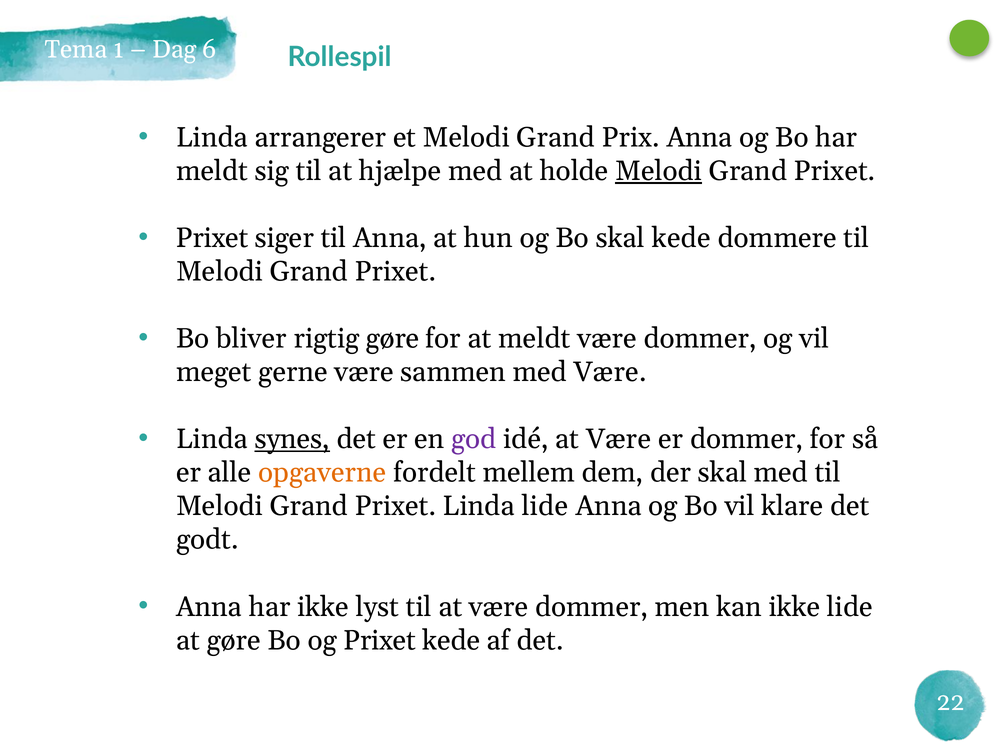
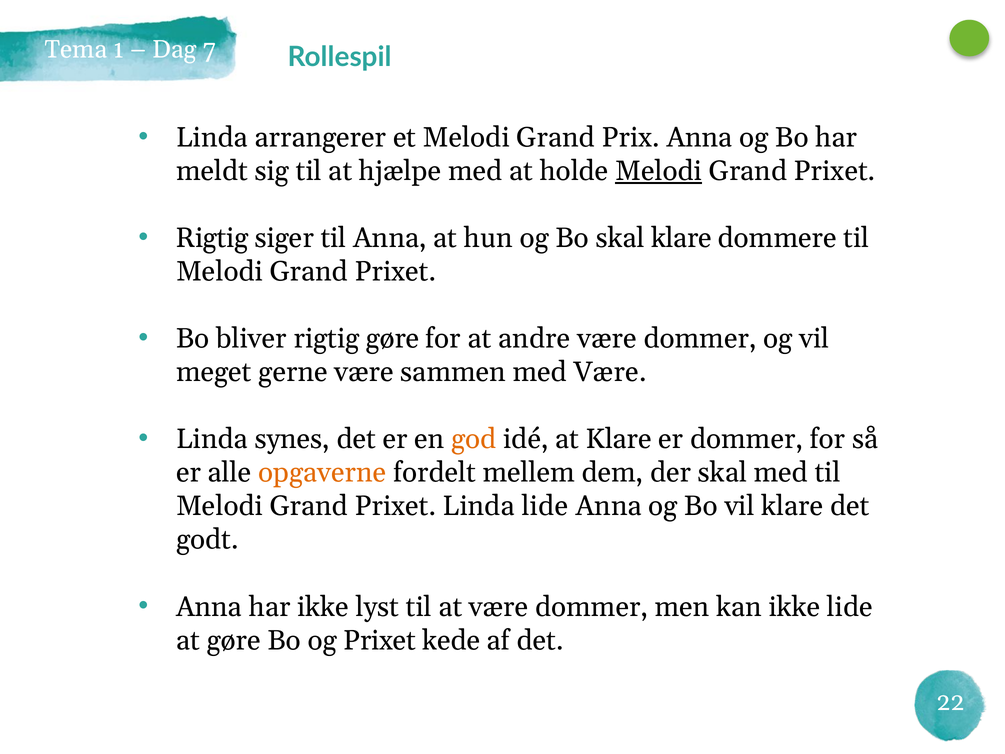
6: 6 -> 7
Prixet at (212, 238): Prixet -> Rigtig
skal kede: kede -> klare
at meldt: meldt -> andre
synes underline: present -> none
god colour: purple -> orange
idé at Være: Være -> Klare
